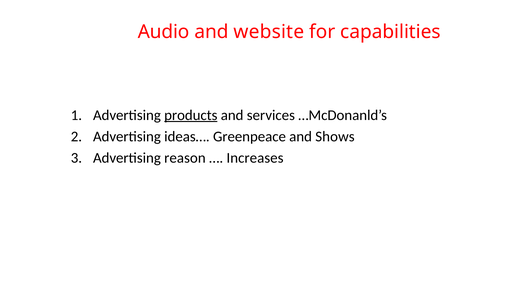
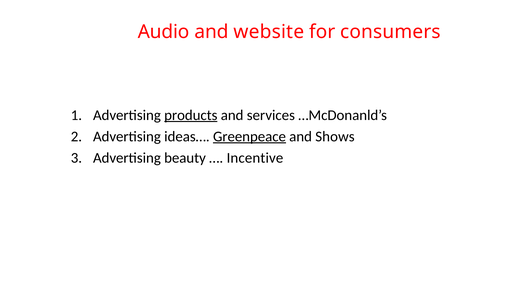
capabilities: capabilities -> consumers
Greenpeace underline: none -> present
reason: reason -> beauty
Increases: Increases -> Incentive
